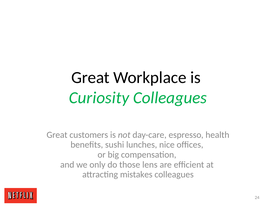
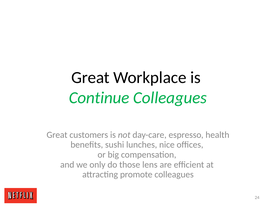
Curiosity: Curiosity -> Continue
mistakes: mistakes -> promote
